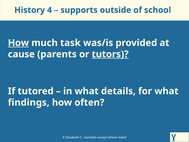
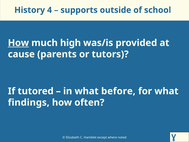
task: task -> high
tutors underline: present -> none
details: details -> before
